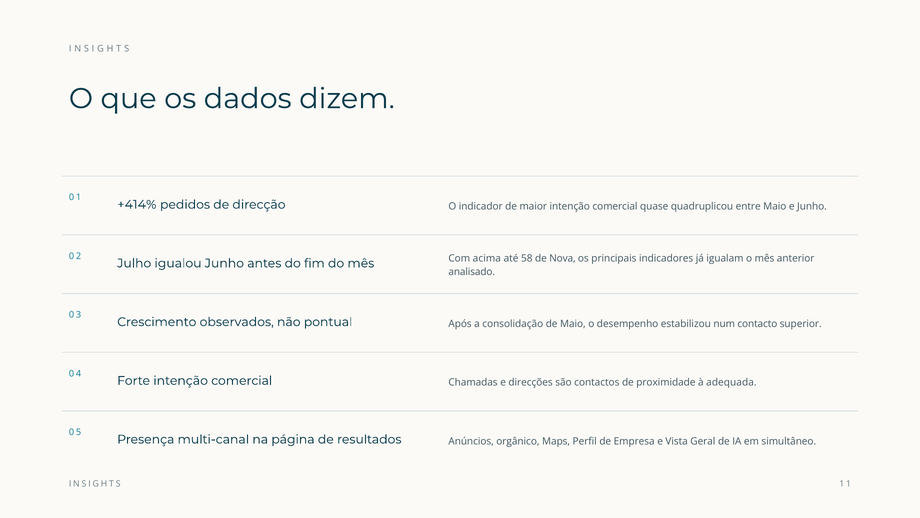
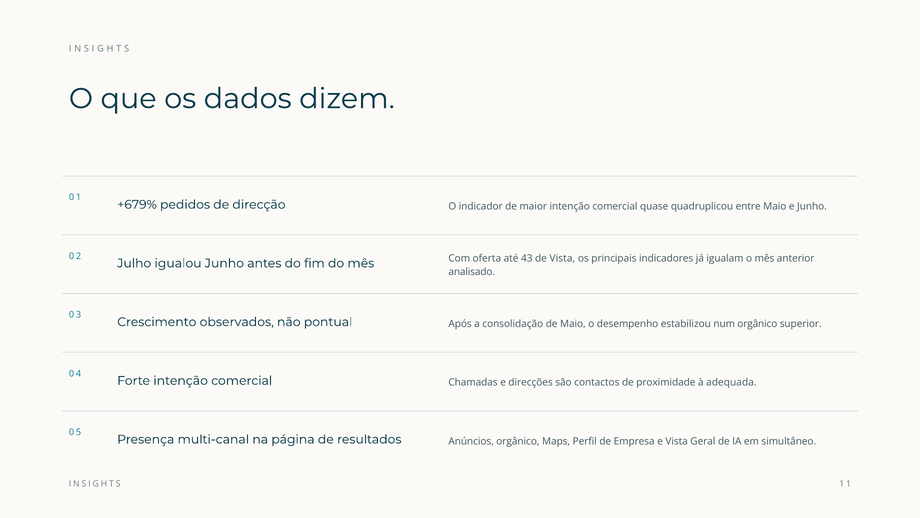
+414%: +414% -> +679%
acima: acima -> oferta
58: 58 -> 43
de Nova: Nova -> Vista
num contacto: contacto -> orgânico
